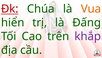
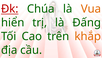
khắp colour: purple -> orange
